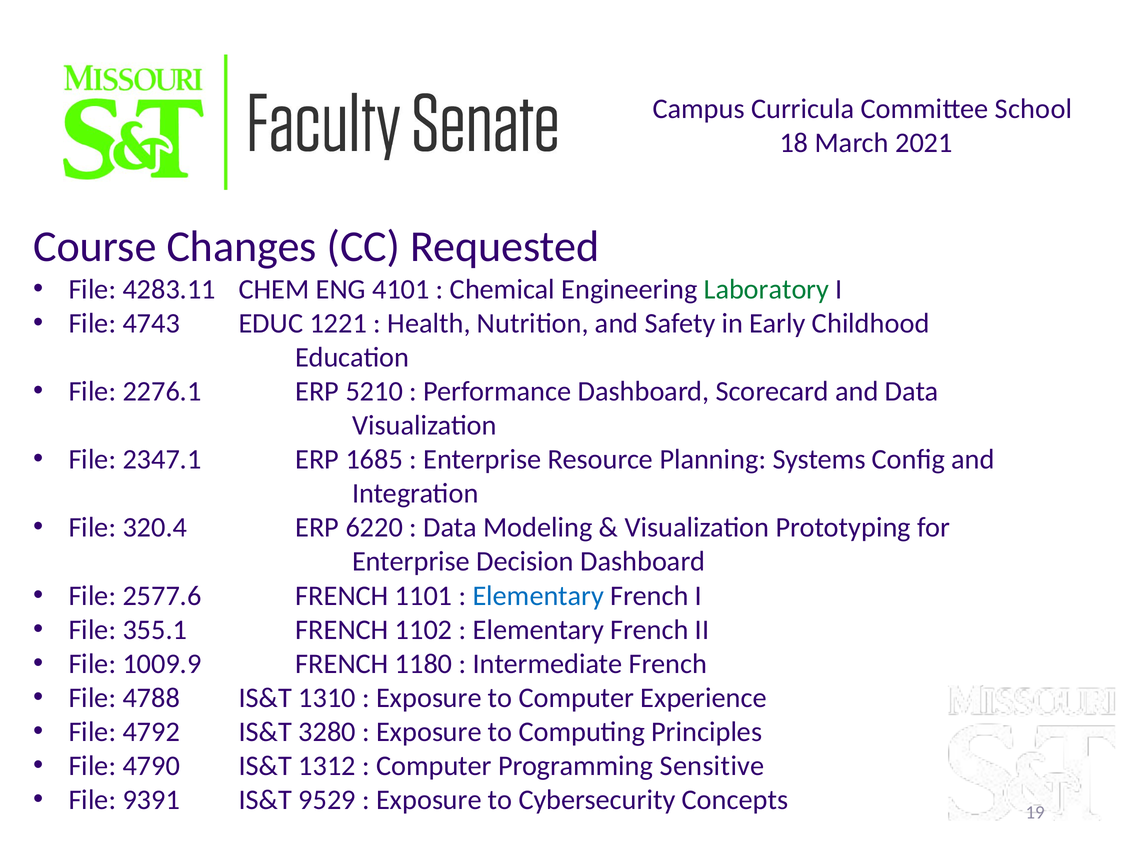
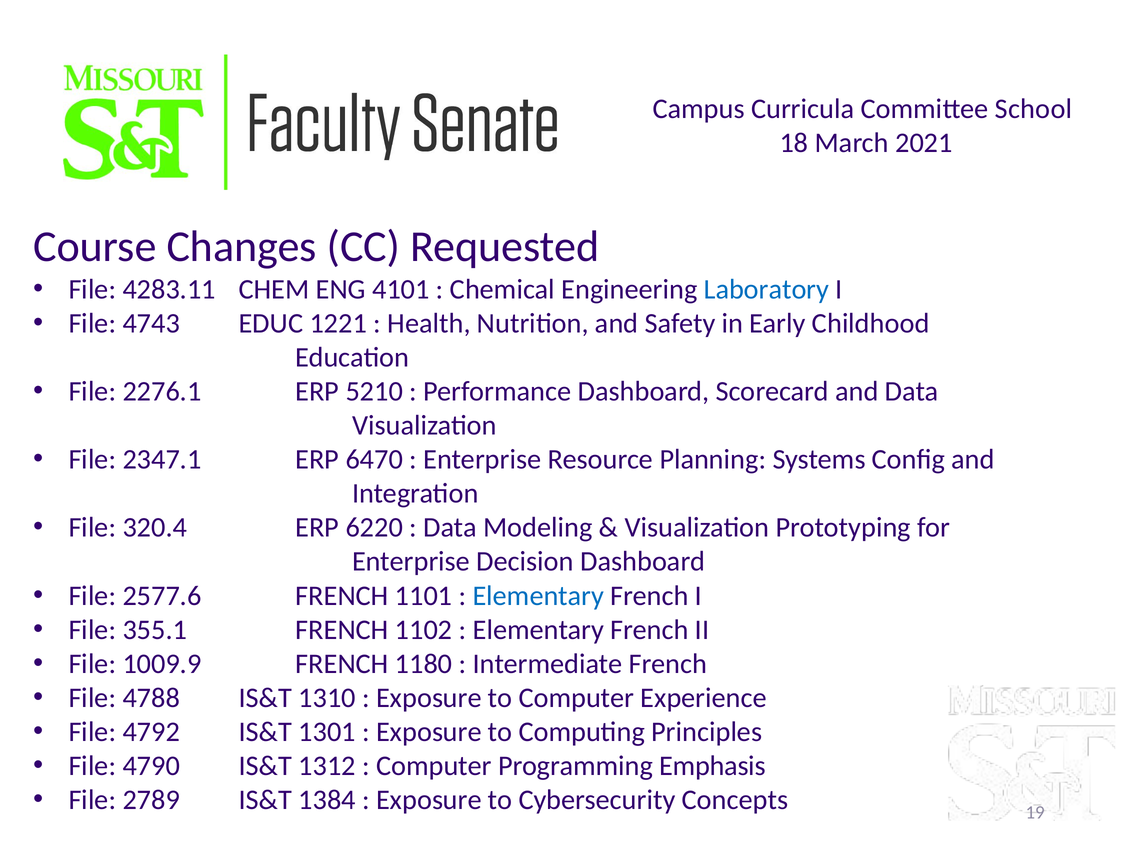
Laboratory colour: green -> blue
1685: 1685 -> 6470
3280: 3280 -> 1301
Sensitive: Sensitive -> Emphasis
9391: 9391 -> 2789
9529: 9529 -> 1384
